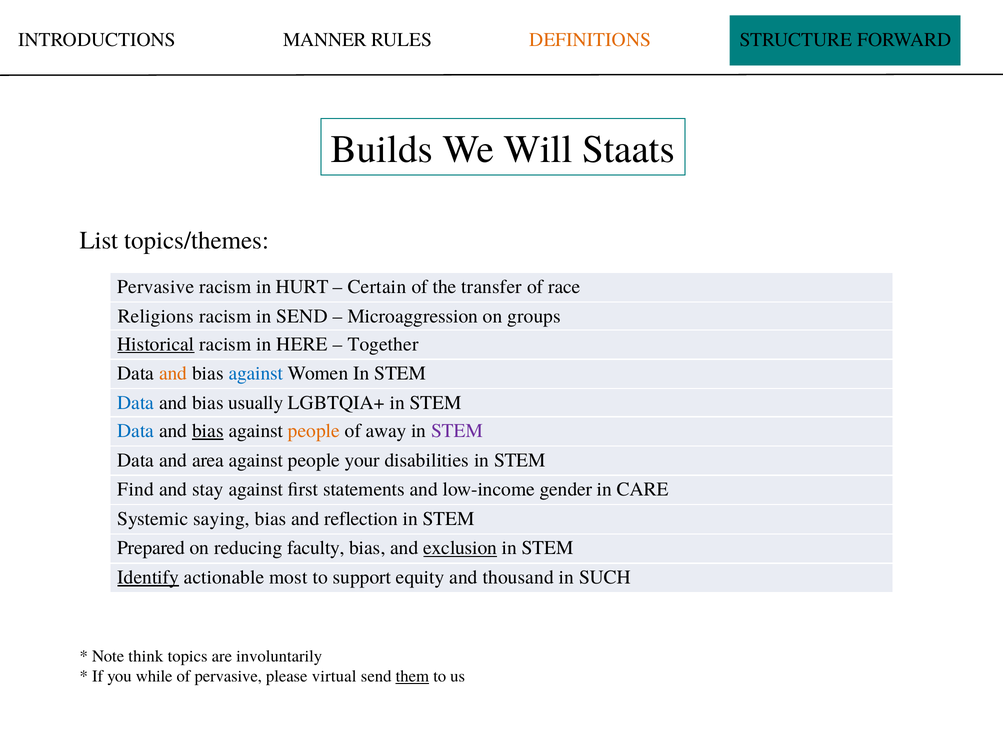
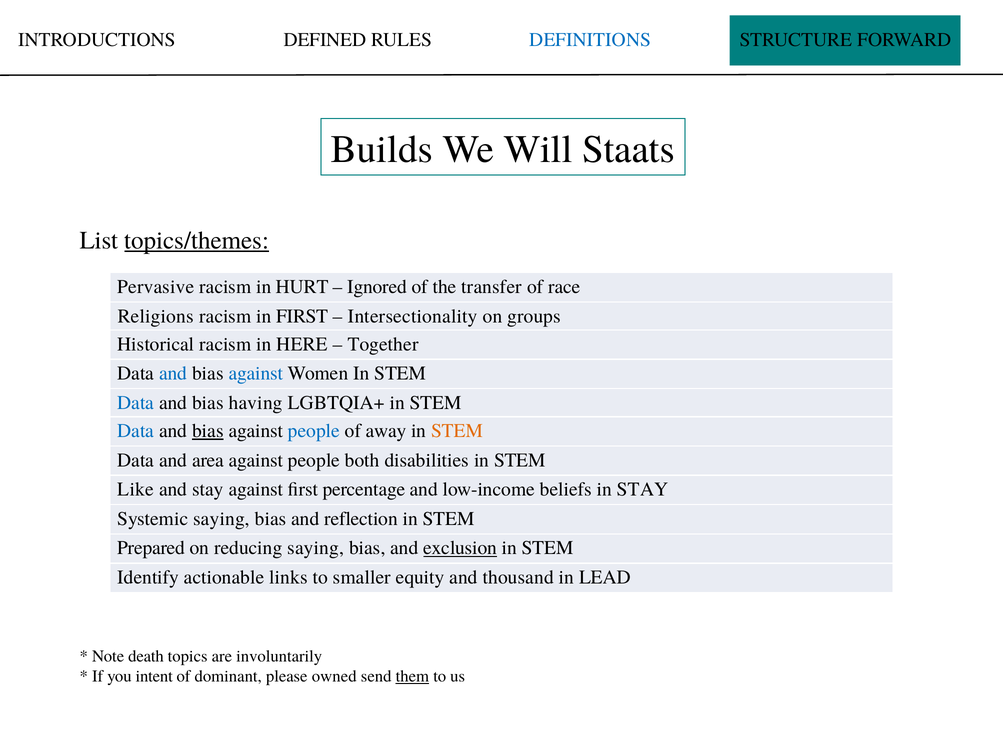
MANNER: MANNER -> DEFINED
DEFINITIONS colour: orange -> blue
topics/themes underline: none -> present
Certain: Certain -> Ignored
in SEND: SEND -> FIRST
Microaggression: Microaggression -> Intersectionality
Historical underline: present -> none
and at (173, 374) colour: orange -> blue
usually: usually -> having
people at (314, 431) colour: orange -> blue
STEM at (457, 431) colour: purple -> orange
your: your -> both
Find: Find -> Like
statements: statements -> percentage
gender: gender -> beliefs
in CARE: CARE -> STAY
reducing faculty: faculty -> saying
Identify underline: present -> none
most: most -> links
support: support -> smaller
SUCH: SUCH -> LEAD
think: think -> death
while: while -> intent
of pervasive: pervasive -> dominant
virtual: virtual -> owned
